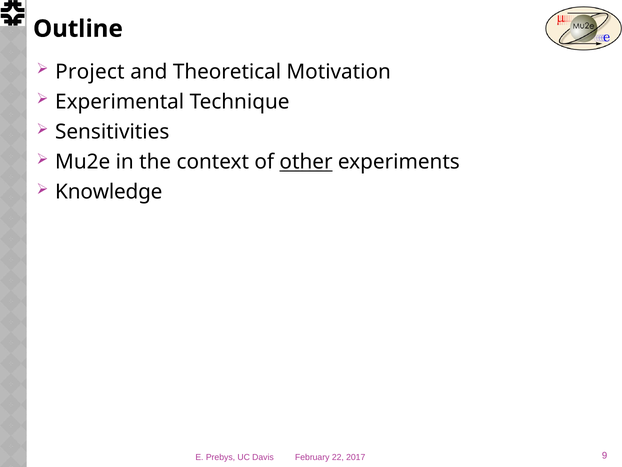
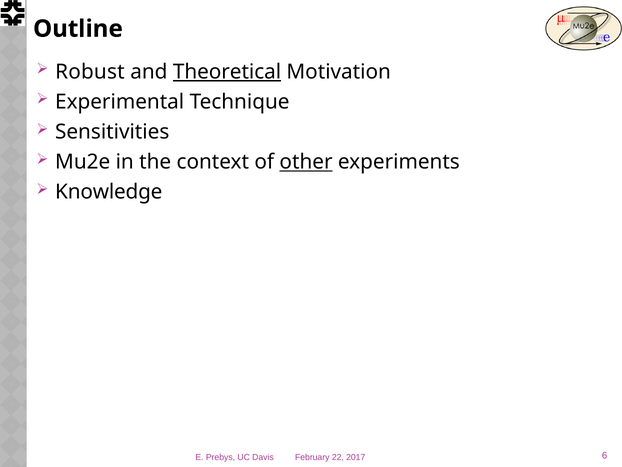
Project: Project -> Robust
Theoretical underline: none -> present
9: 9 -> 6
